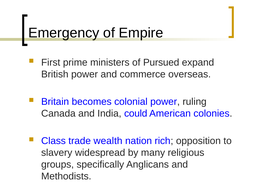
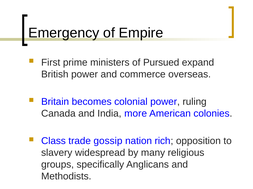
could: could -> more
wealth: wealth -> gossip
